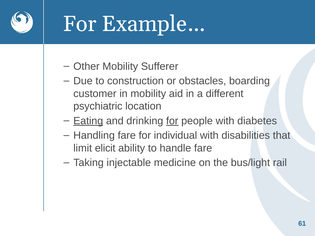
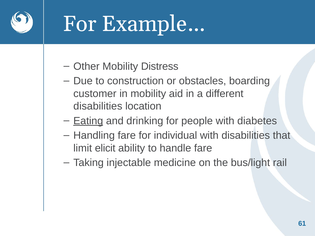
Sufferer: Sufferer -> Distress
psychiatric at (98, 106): psychiatric -> disabilities
for at (172, 121) underline: present -> none
